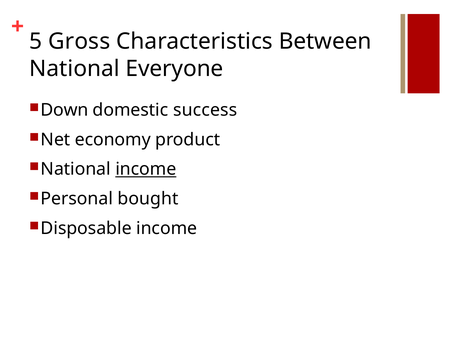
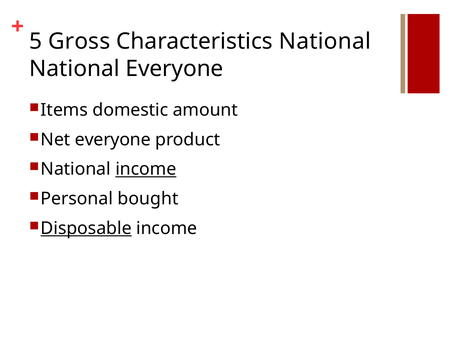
Characteristics Between: Between -> National
Down: Down -> Items
success: success -> amount
Net economy: economy -> everyone
Disposable underline: none -> present
